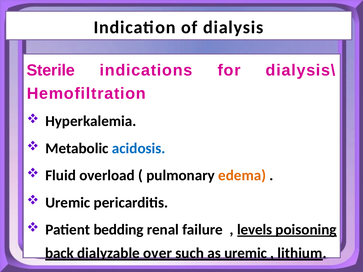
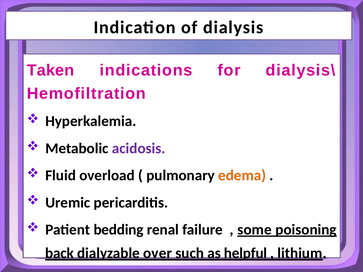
Sterile: Sterile -> Taken
acidosis colour: blue -> purple
levels: levels -> some
as uremic: uremic -> helpful
